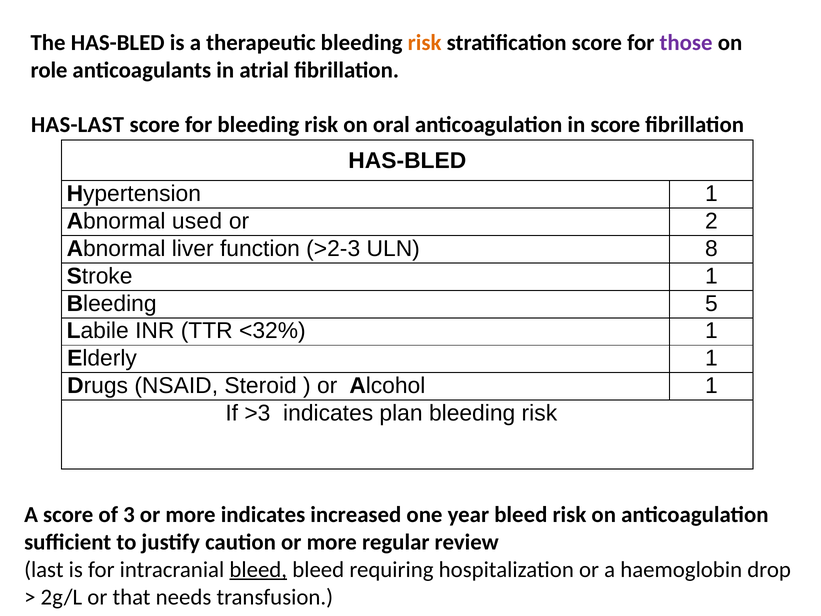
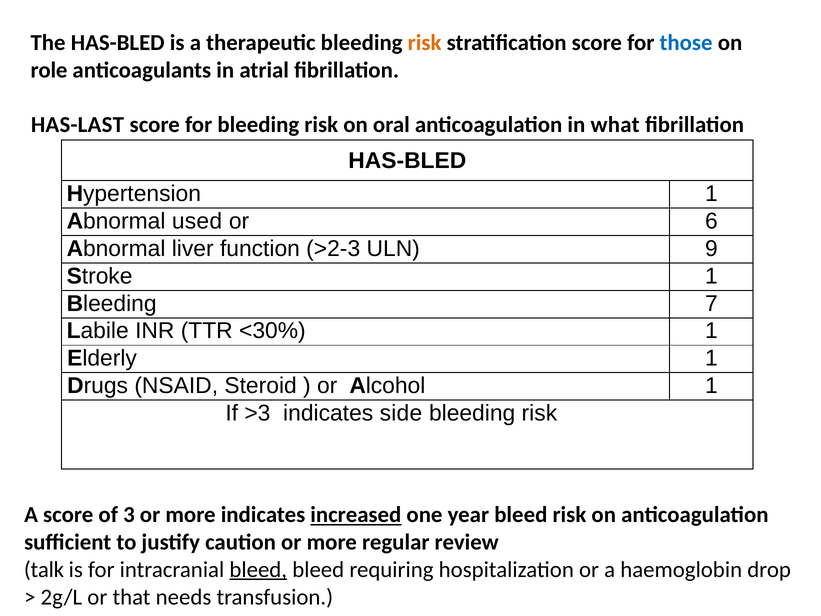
those colour: purple -> blue
in score: score -> what
2: 2 -> 6
8: 8 -> 9
5: 5 -> 7
<32%: <32% -> <30%
plan: plan -> side
increased underline: none -> present
last: last -> talk
